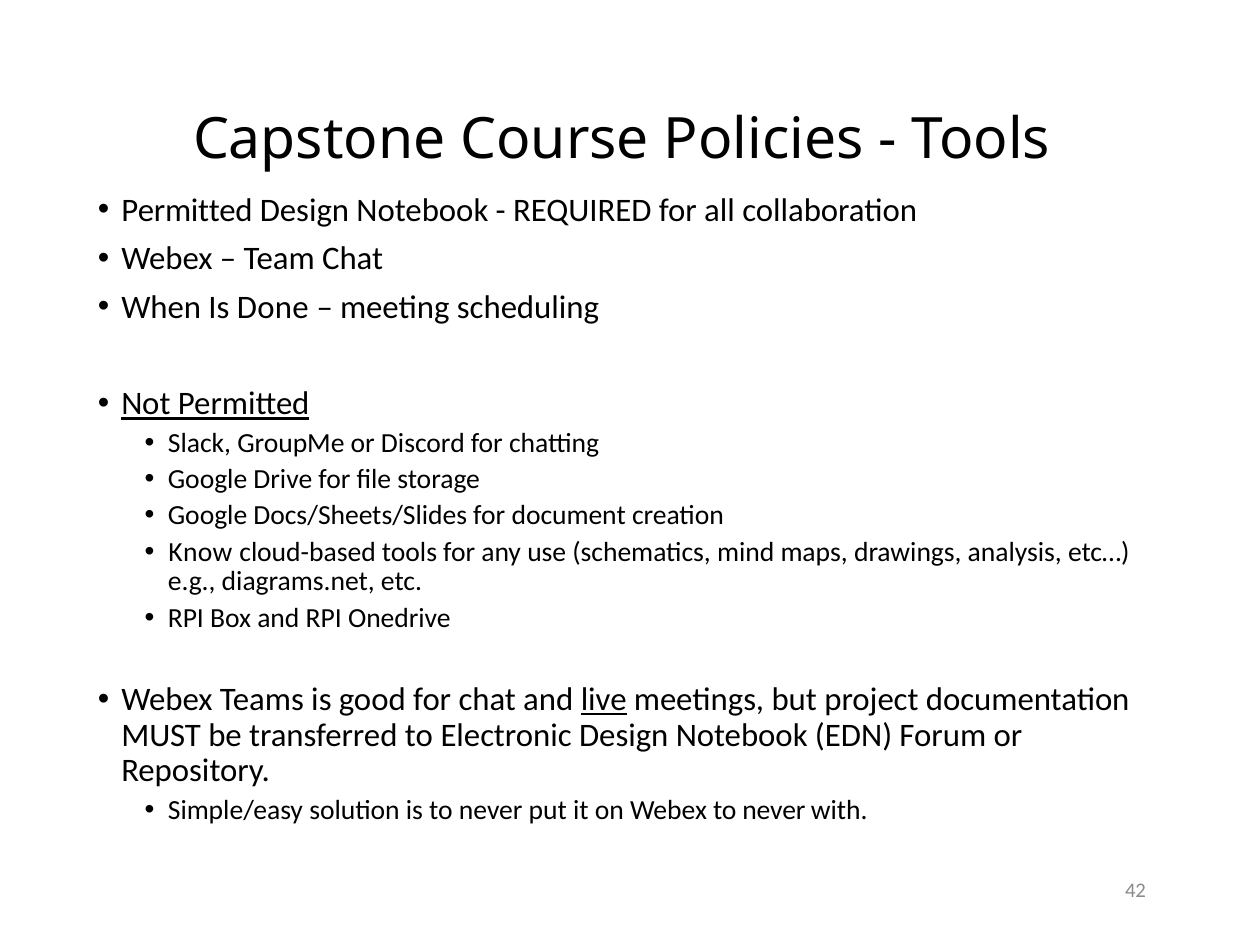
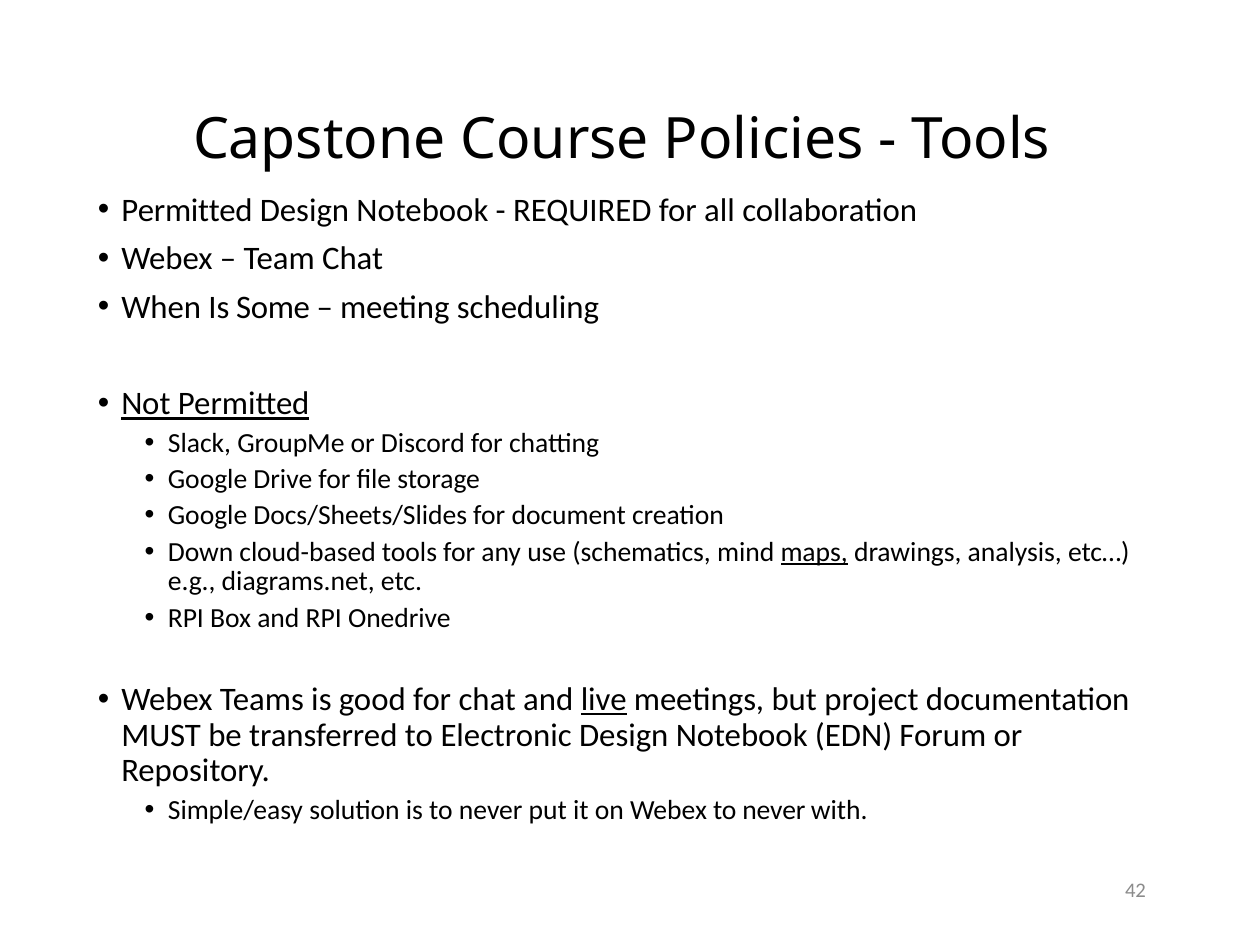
Done: Done -> Some
Know: Know -> Down
maps underline: none -> present
